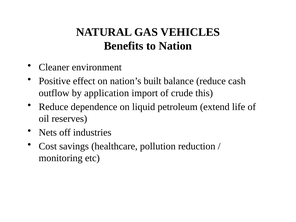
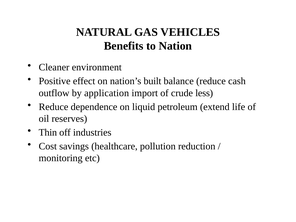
this: this -> less
Nets: Nets -> Thin
